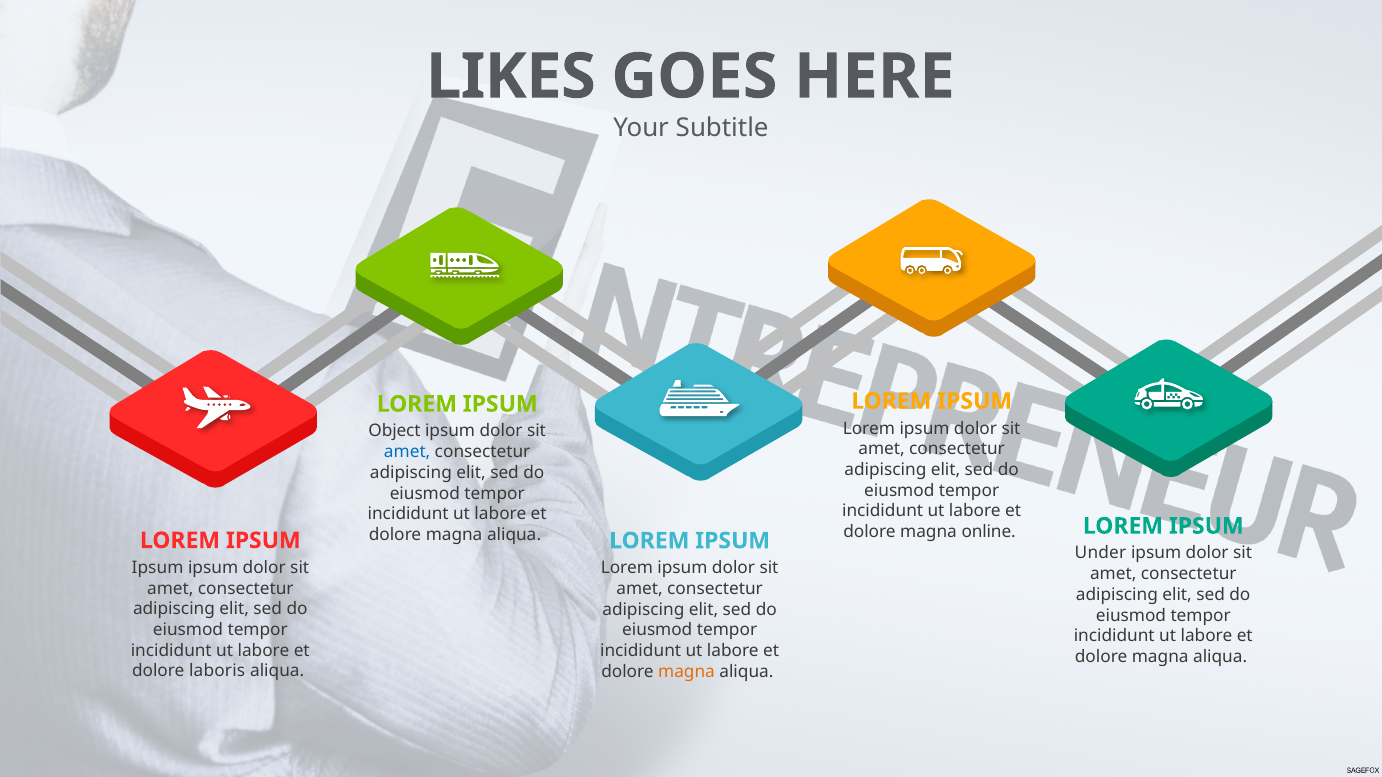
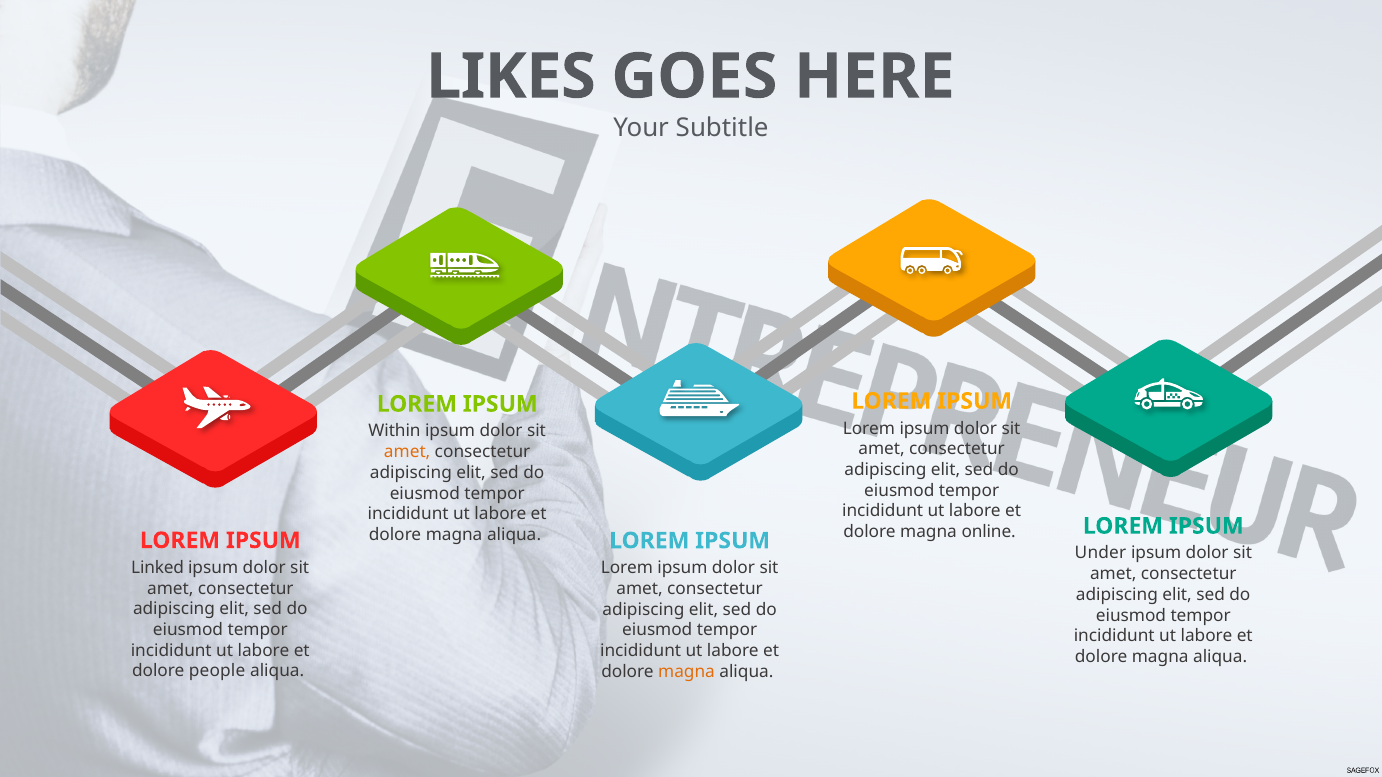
Object: Object -> Within
amet at (407, 452) colour: blue -> orange
Ipsum at (158, 568): Ipsum -> Linked
laboris: laboris -> people
